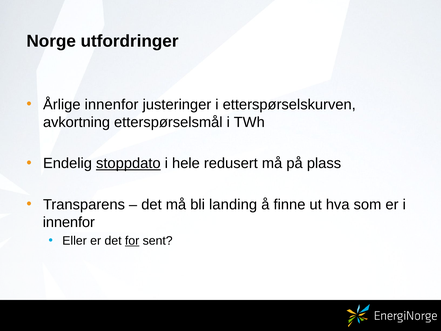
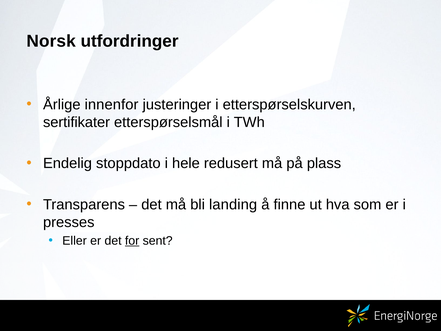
Norge: Norge -> Norsk
avkortning: avkortning -> sertifikater
stoppdato underline: present -> none
innenfor at (69, 222): innenfor -> presses
